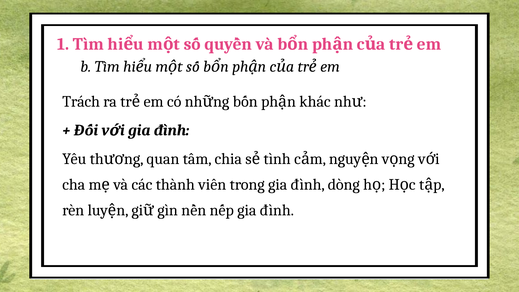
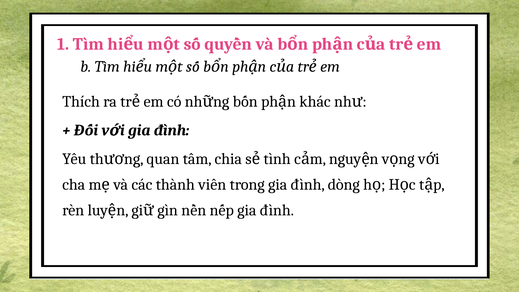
Trách: Trách -> Thích
